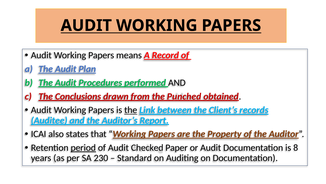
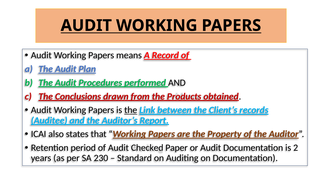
Punched: Punched -> Products
period underline: present -> none
8: 8 -> 2
